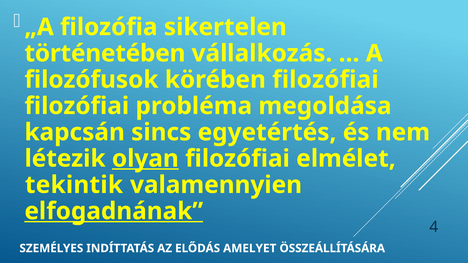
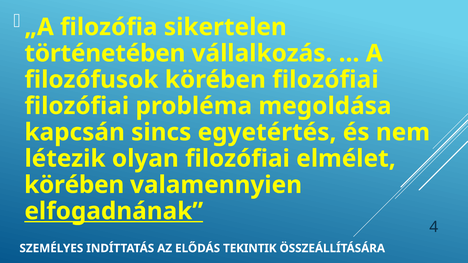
olyan underline: present -> none
tekintik at (74, 185): tekintik -> körében
AMELYET: AMELYET -> TEKINTIK
